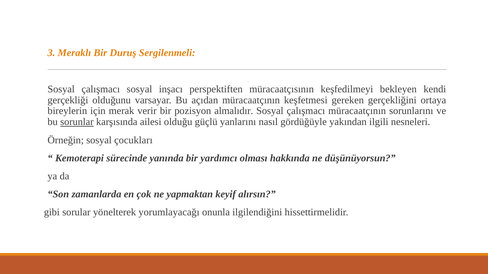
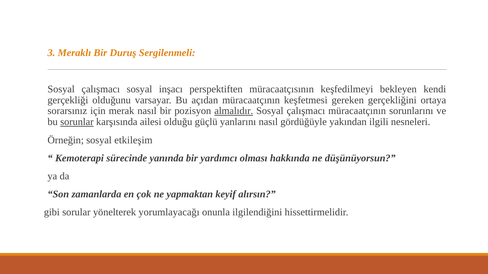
bireylerin: bireylerin -> sorarsınız
merak verir: verir -> nasıl
almalıdır underline: none -> present
çocukları: çocukları -> etkileşim
